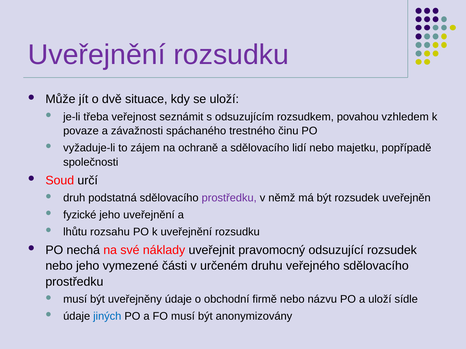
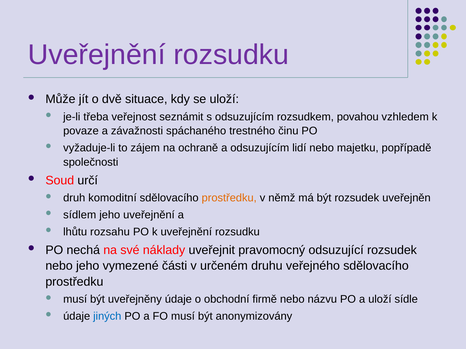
a sdělovacího: sdělovacího -> odsuzujícím
podstatná: podstatná -> komoditní
prostředku at (229, 198) colour: purple -> orange
fyzické: fyzické -> sídlem
